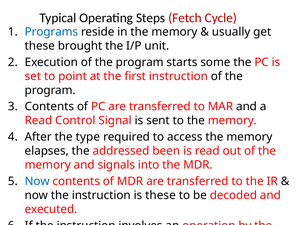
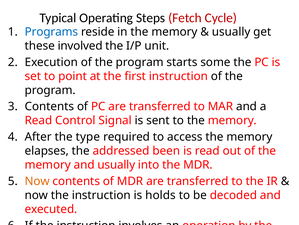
brought: brought -> involved
and signals: signals -> usually
Now at (37, 181) colour: blue -> orange
is these: these -> holds
